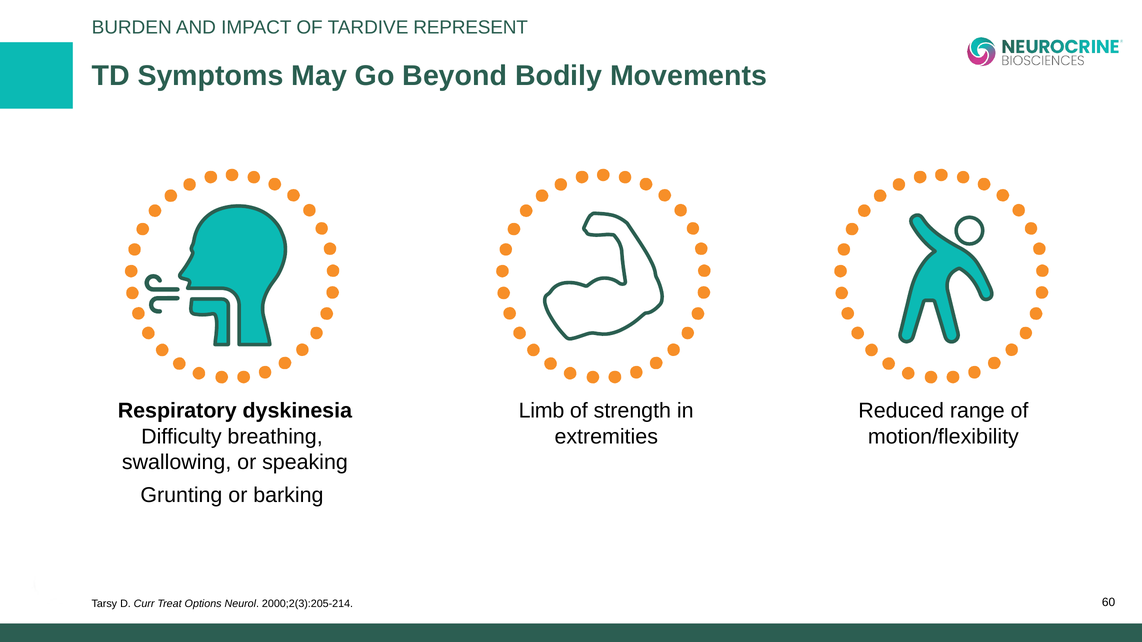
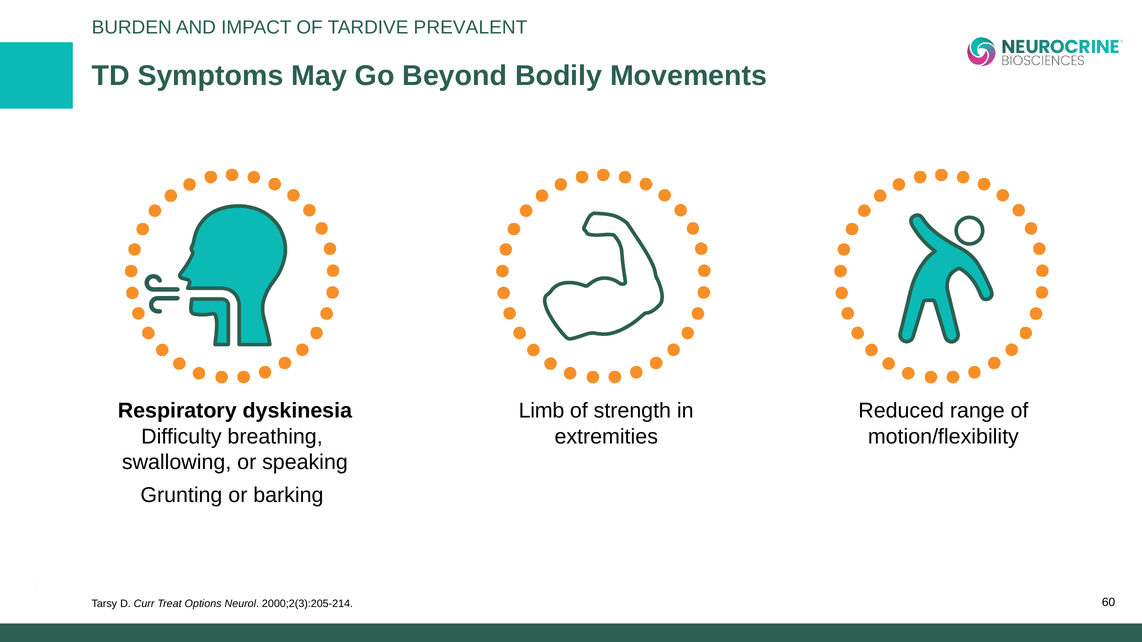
REPRESENT: REPRESENT -> PREVALENT
